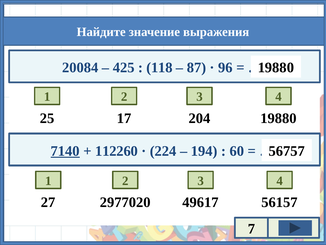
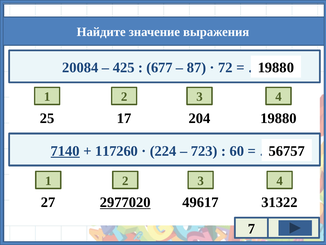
118: 118 -> 677
96: 96 -> 72
112260: 112260 -> 117260
194: 194 -> 723
2977020 underline: none -> present
56157: 56157 -> 31322
